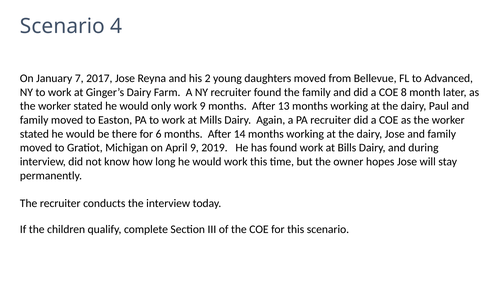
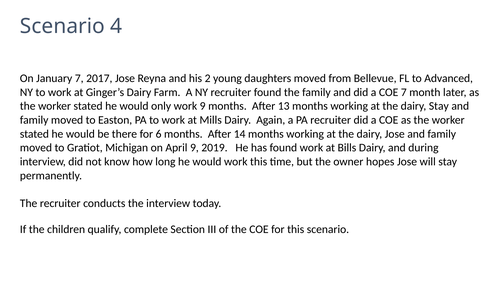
COE 8: 8 -> 7
dairy Paul: Paul -> Stay
